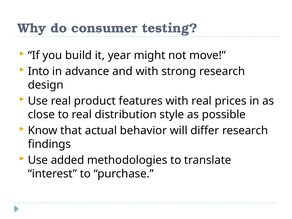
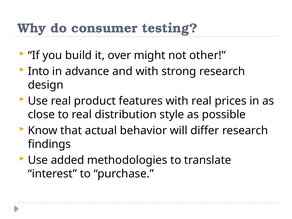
year: year -> over
move: move -> other
